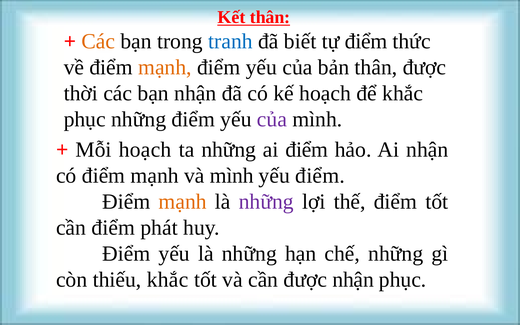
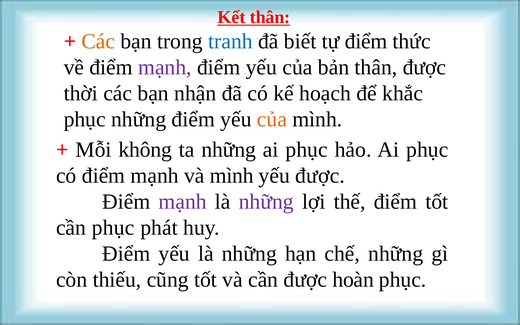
mạnh at (165, 67) colour: orange -> purple
của at (272, 119) colour: purple -> orange
Mỗi hoạch: hoạch -> không
điểm at (307, 150): điểm -> phục
hảo Ai nhận: nhận -> phục
yếu điểm: điểm -> được
mạnh at (183, 202) colour: orange -> purple
cần điểm: điểm -> phục
thiếu khắc: khắc -> cũng
được nhận: nhận -> hoàn
